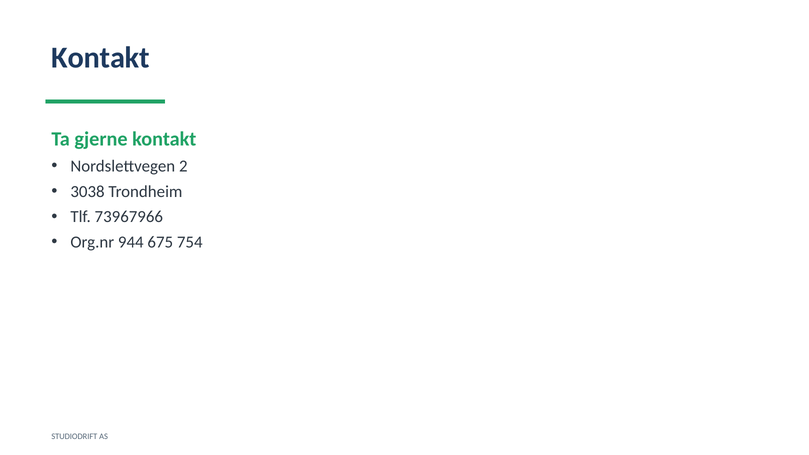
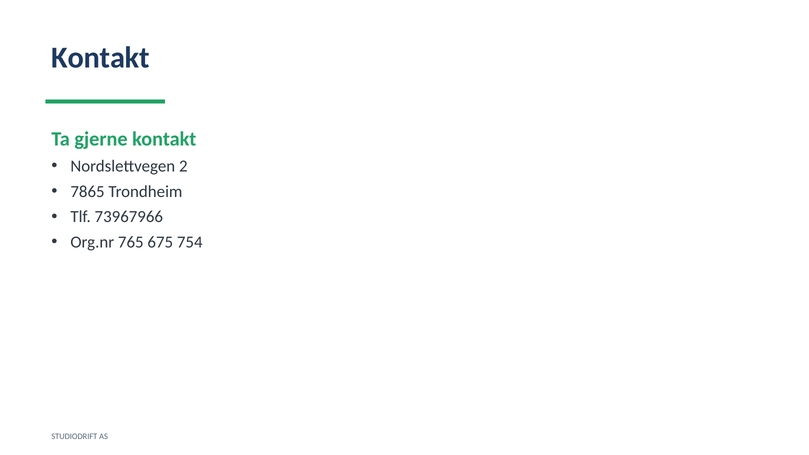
3038: 3038 -> 7865
944: 944 -> 765
